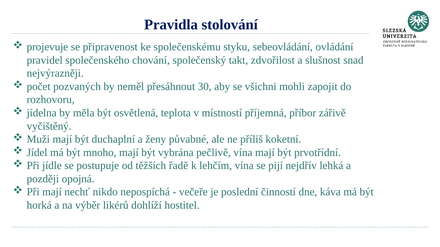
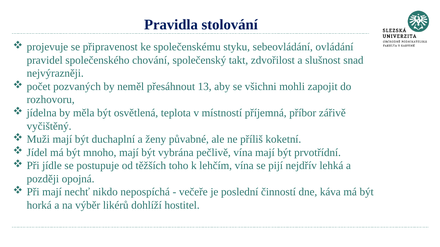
30: 30 -> 13
řadě: řadě -> toho
